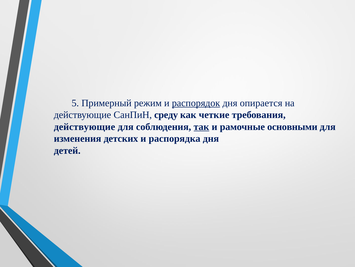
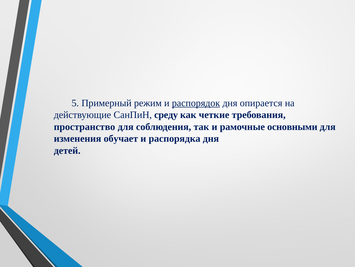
действующие at (84, 126): действующие -> пространство
так underline: present -> none
детских: детских -> обучает
